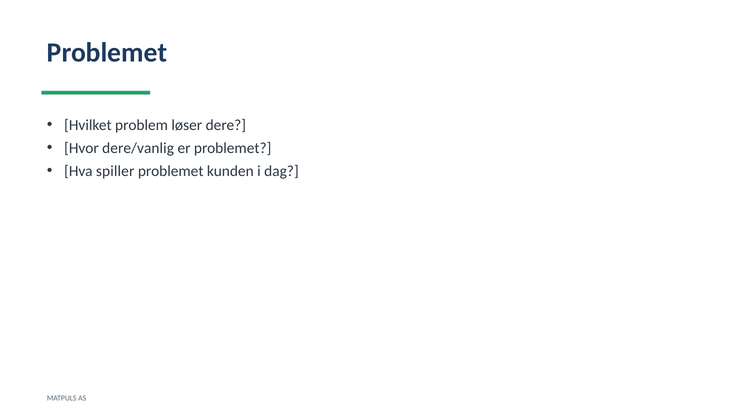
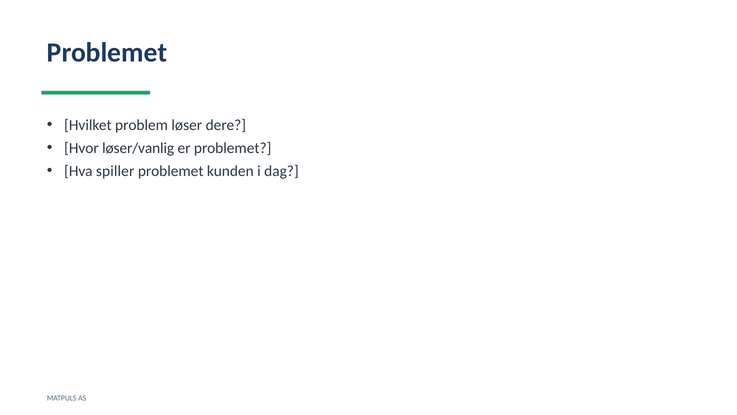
dere/vanlig: dere/vanlig -> løser/vanlig
